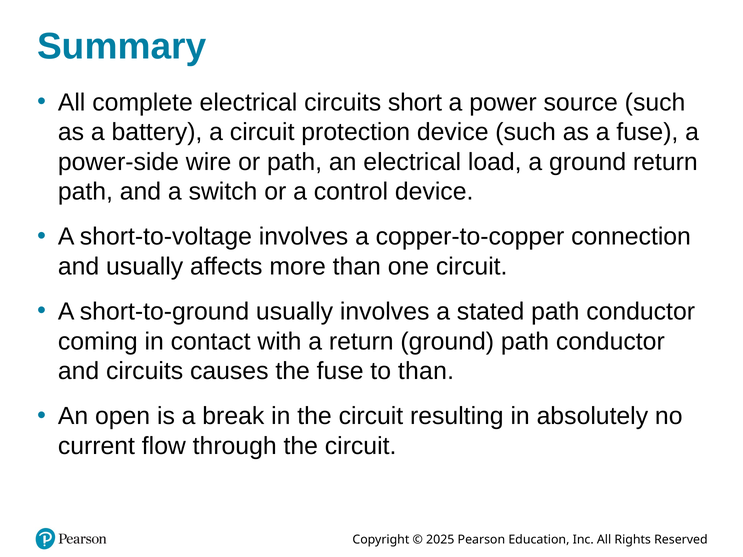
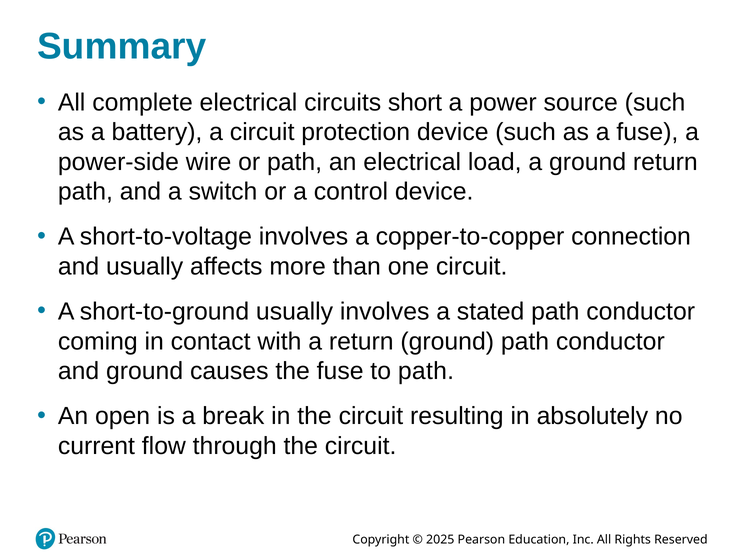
and circuits: circuits -> ground
to than: than -> path
